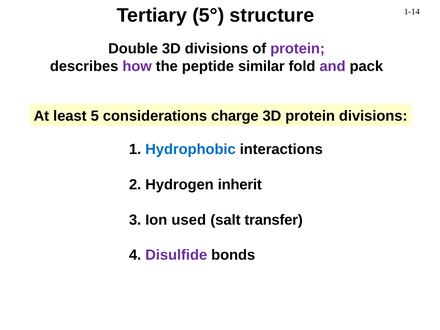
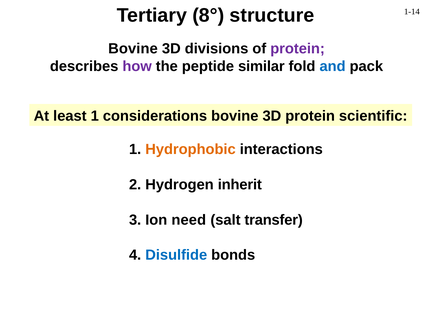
5°: 5° -> 8°
Double at (133, 49): Double -> Bovine
and colour: purple -> blue
least 5: 5 -> 1
considerations charge: charge -> bovine
protein divisions: divisions -> scientific
Hydrophobic colour: blue -> orange
used: used -> need
Disulfide colour: purple -> blue
